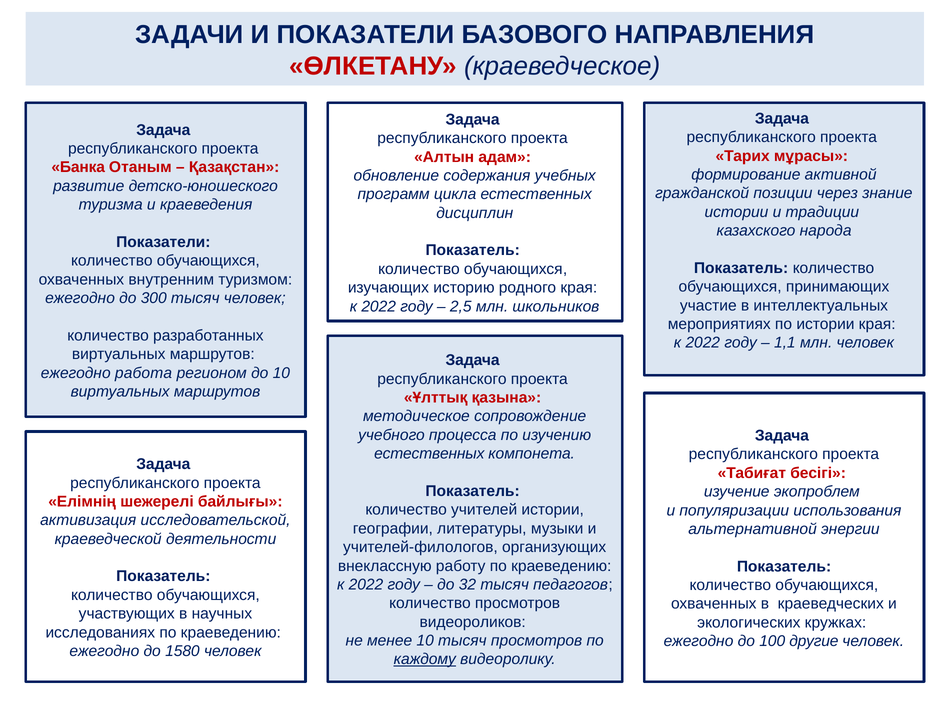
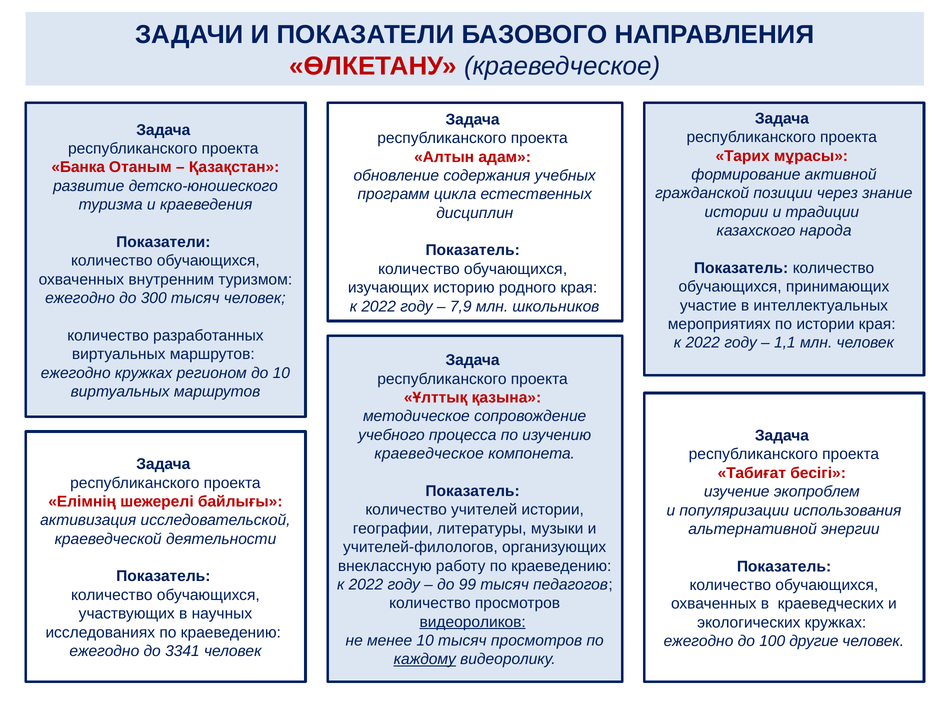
2,5: 2,5 -> 7,9
ежегодно работа: работа -> кружках
естественных at (429, 454): естественных -> краеведческое
32: 32 -> 99
видеороликов underline: none -> present
1580: 1580 -> 3341
